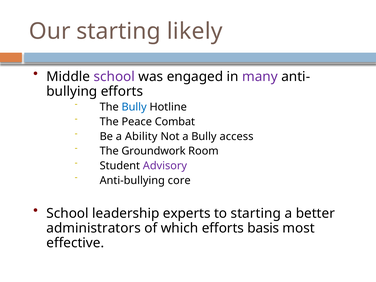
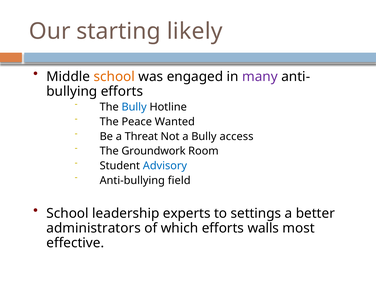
school at (114, 77) colour: purple -> orange
Combat: Combat -> Wanted
Ability: Ability -> Threat
Advisory colour: purple -> blue
core: core -> field
to starting: starting -> settings
basis: basis -> walls
